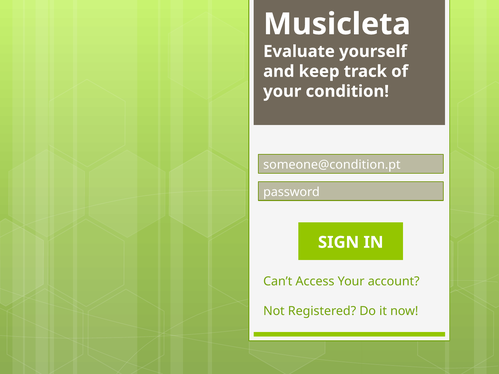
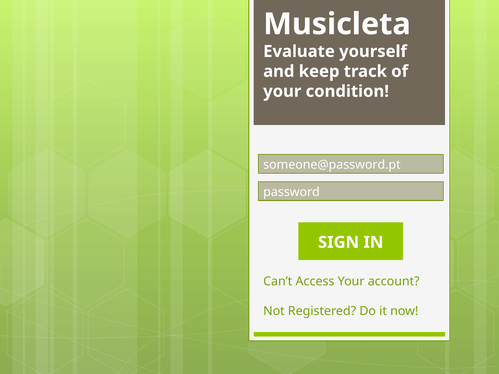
someone@condition.pt: someone@condition.pt -> someone@password.pt
